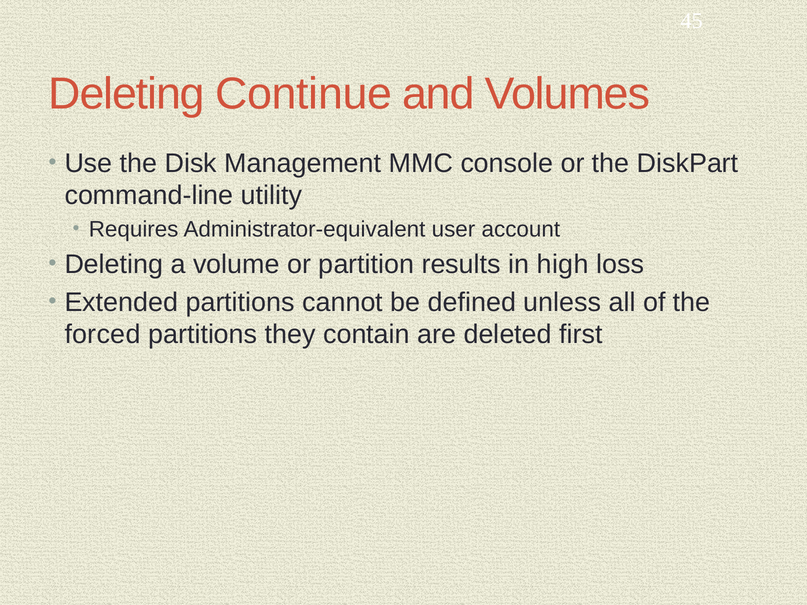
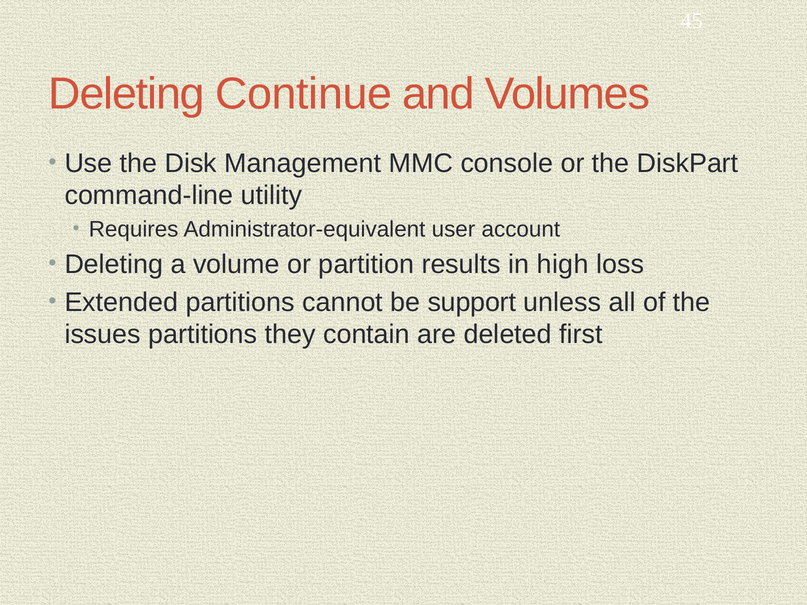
defined: defined -> support
forced: forced -> issues
